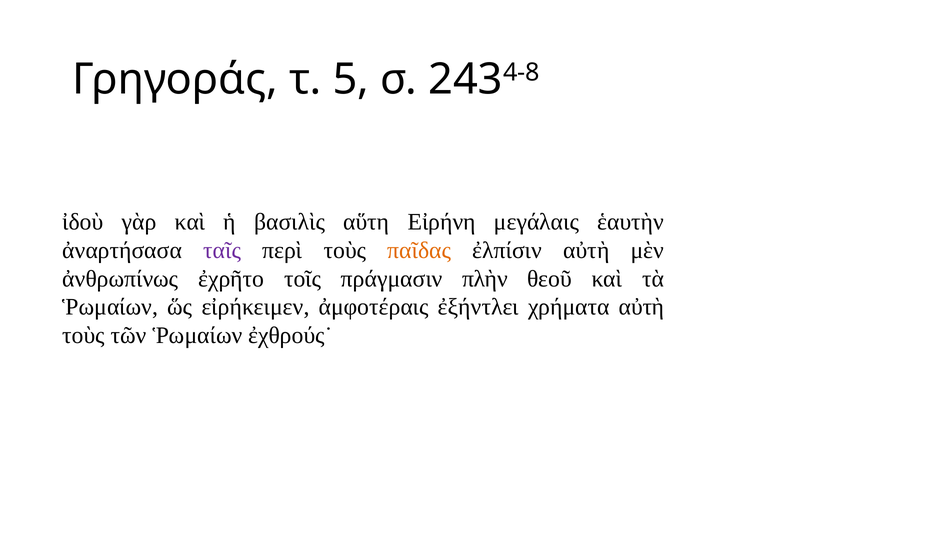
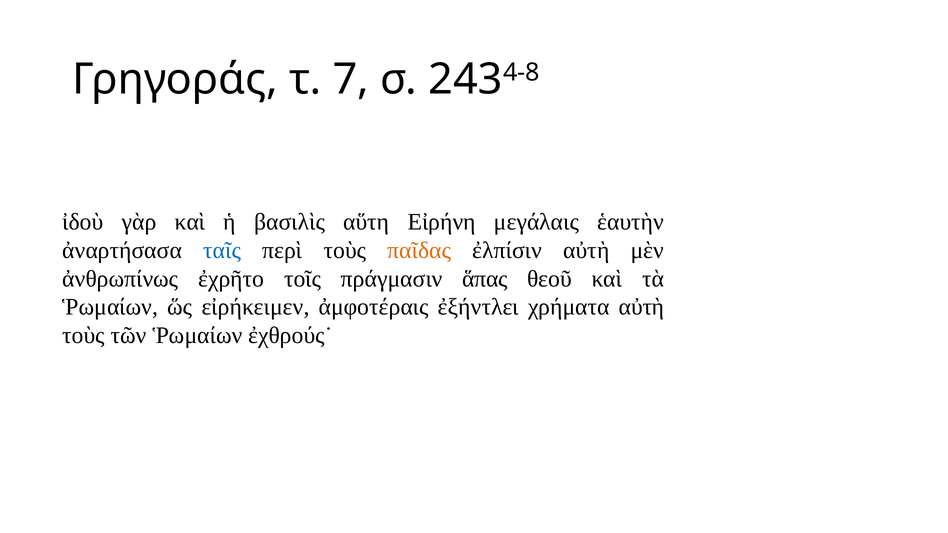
5: 5 -> 7
ταῖς colour: purple -> blue
πλὴν: πλὴν -> ἅπας
